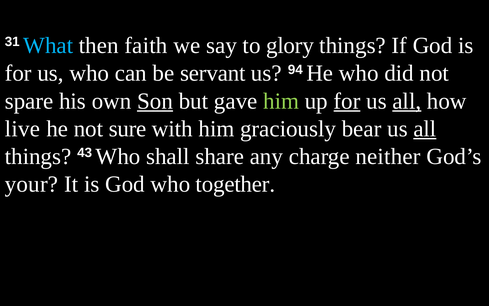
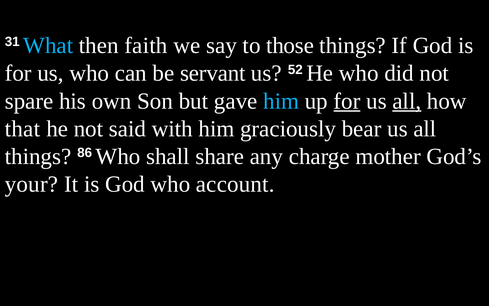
glory: glory -> those
94: 94 -> 52
Son underline: present -> none
him at (281, 101) colour: light green -> light blue
live: live -> that
sure: sure -> said
all at (425, 129) underline: present -> none
43: 43 -> 86
neither: neither -> mother
together: together -> account
